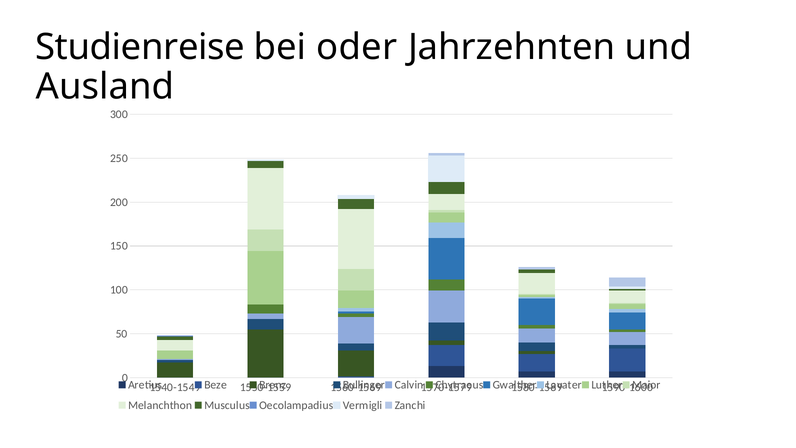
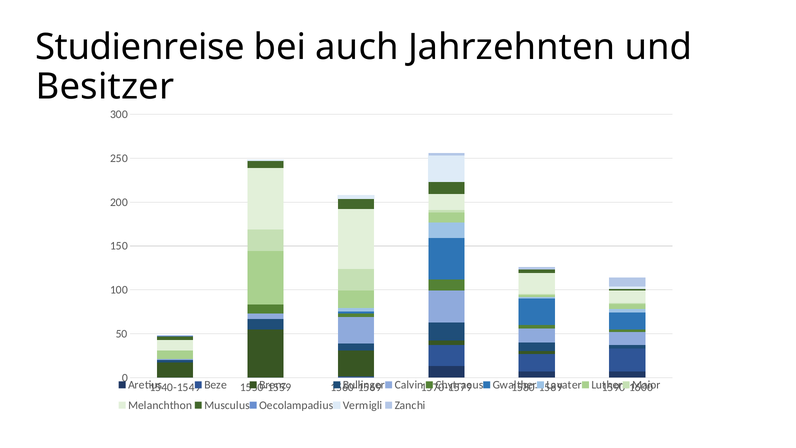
oder: oder -> auch
Ausland: Ausland -> Besitzer
